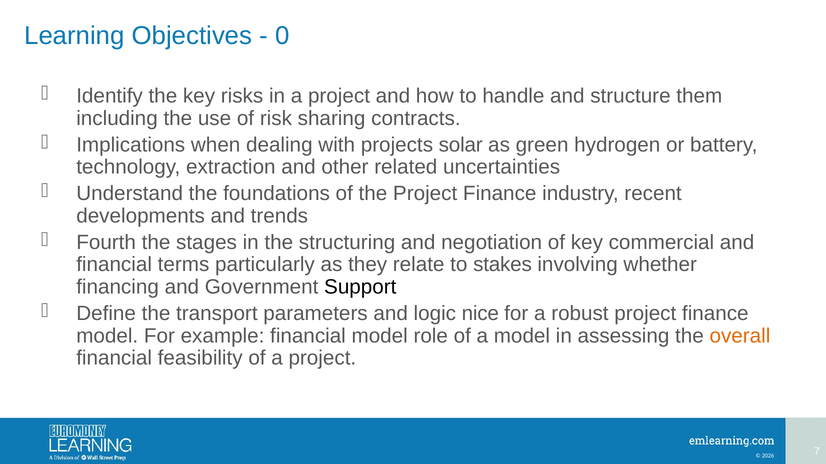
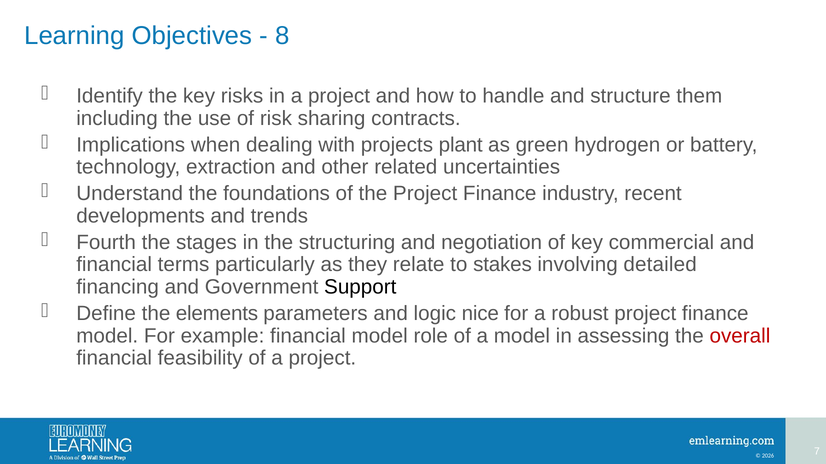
0: 0 -> 8
solar: solar -> plant
whether: whether -> detailed
transport: transport -> elements
overall colour: orange -> red
